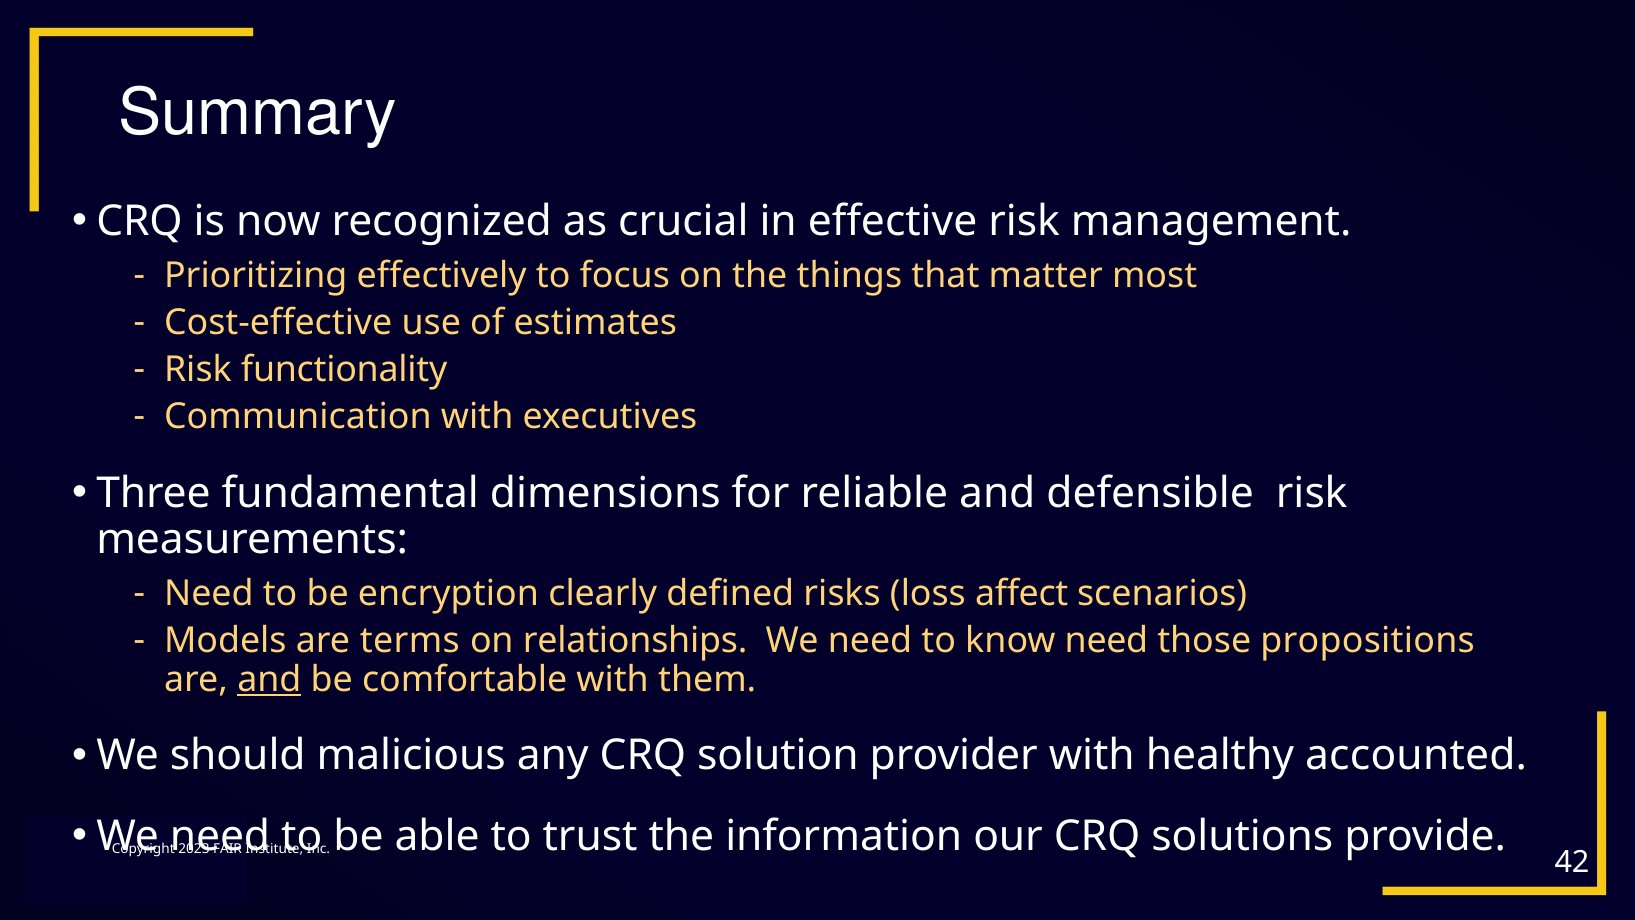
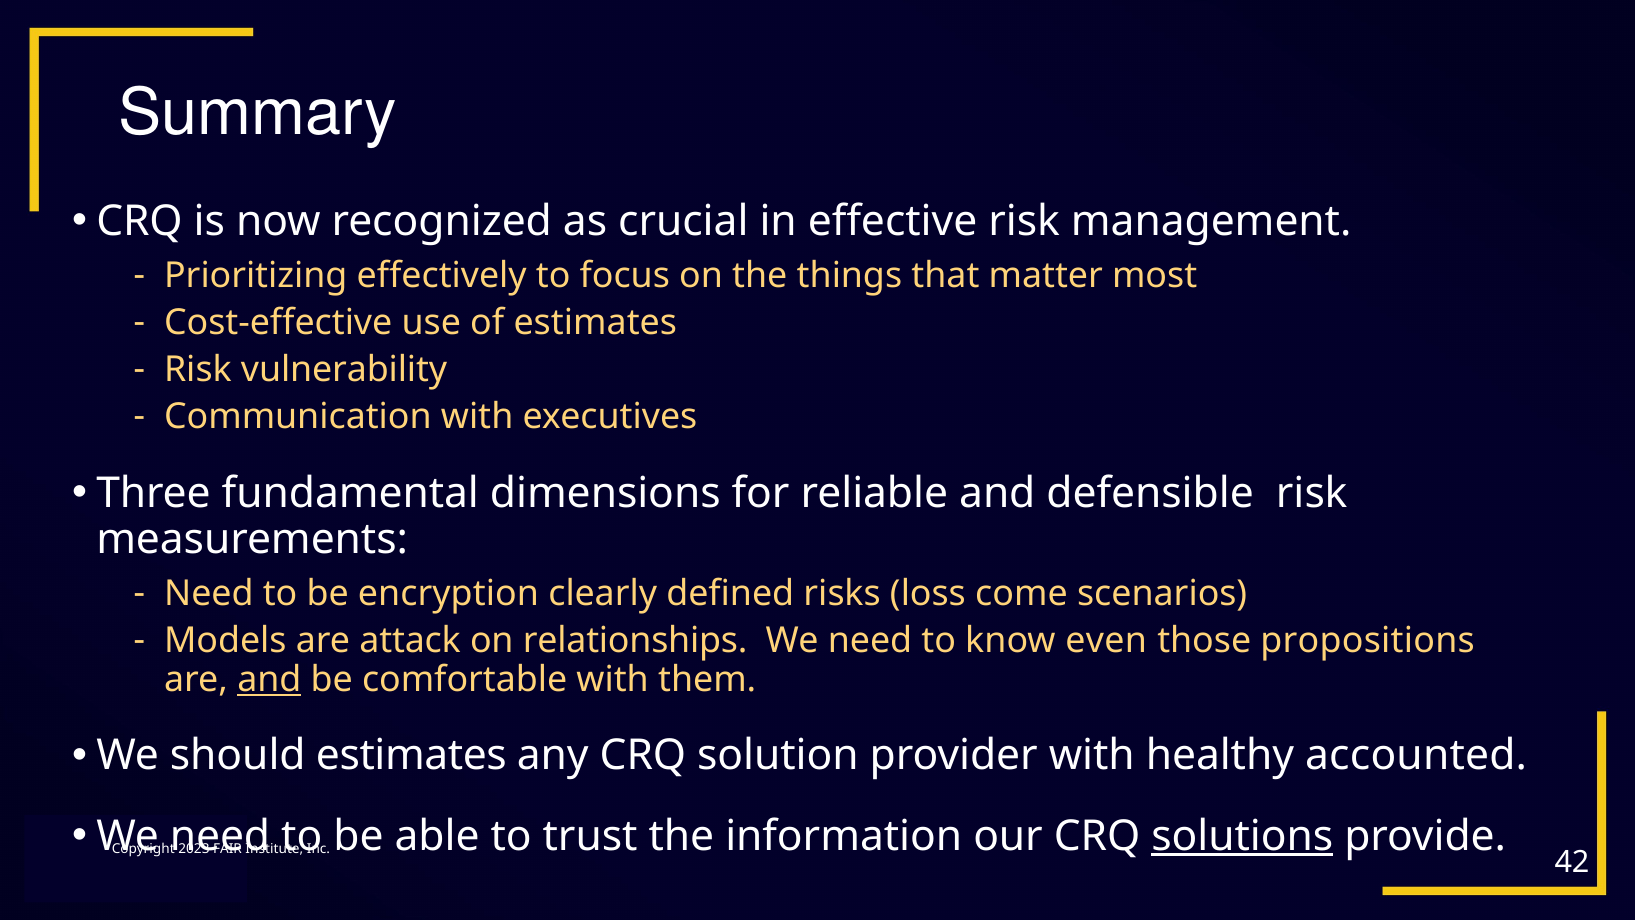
functionality: functionality -> vulnerability
affect: affect -> come
terms: terms -> attack
know need: need -> even
should malicious: malicious -> estimates
solutions underline: none -> present
